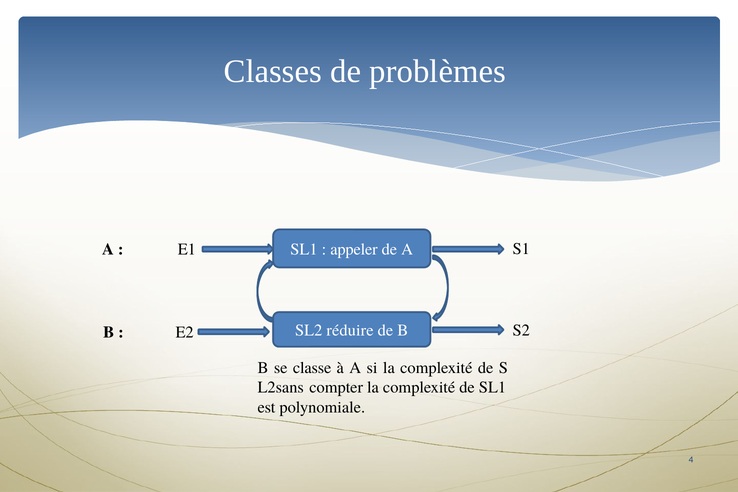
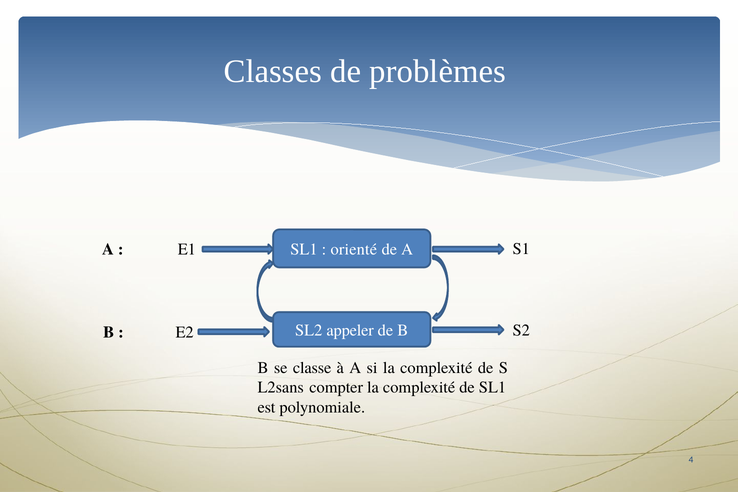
appeler: appeler -> orienté
réduire: réduire -> appeler
